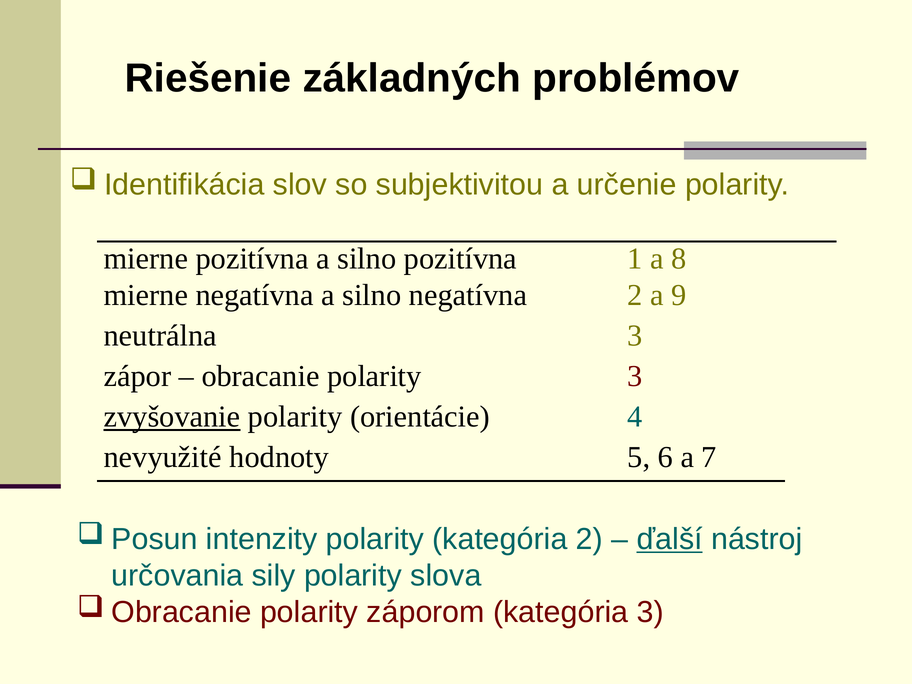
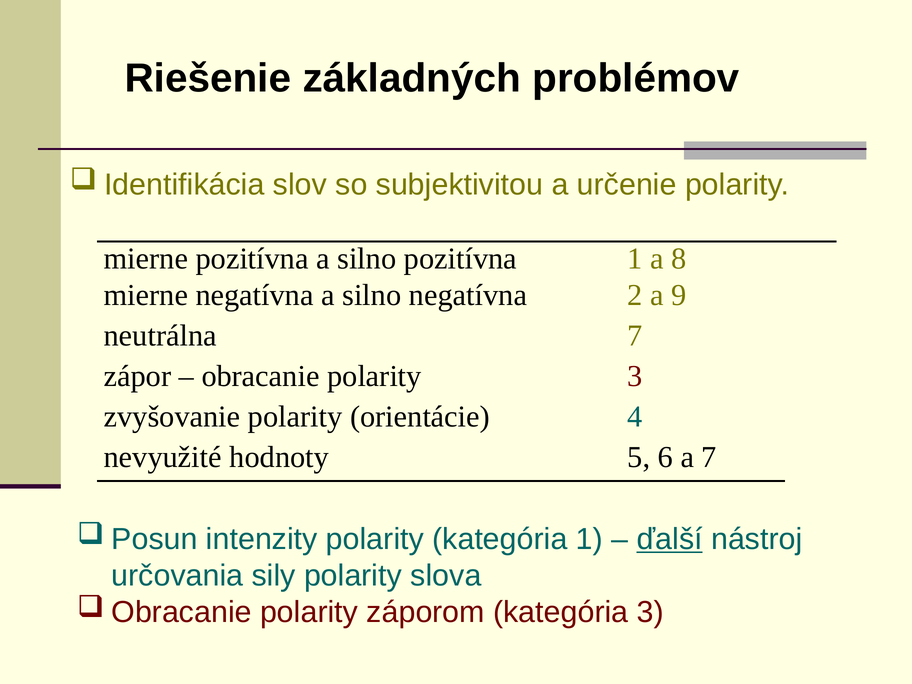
neutrálna 3: 3 -> 7
zvyšovanie underline: present -> none
kategória 2: 2 -> 1
